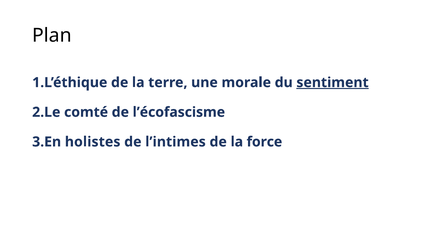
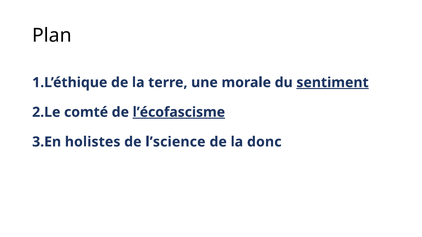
l’écofascisme underline: none -> present
l’intimes: l’intimes -> l’science
force: force -> donc
